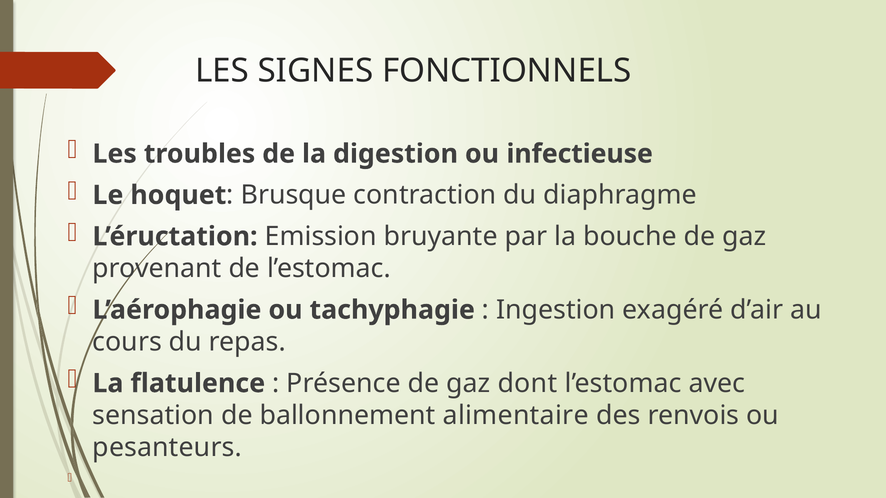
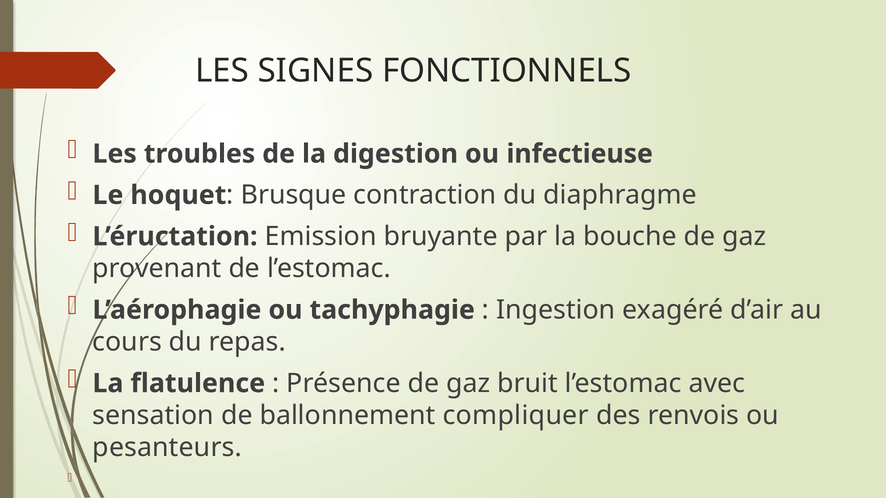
dont: dont -> bruit
alimentaire: alimentaire -> compliquer
